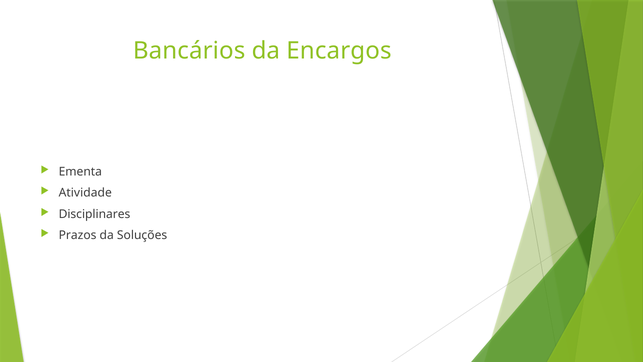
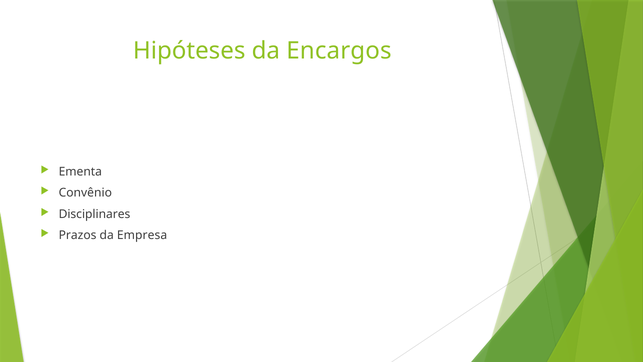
Bancários: Bancários -> Hipóteses
Atividade: Atividade -> Convênio
Soluções: Soluções -> Empresa
